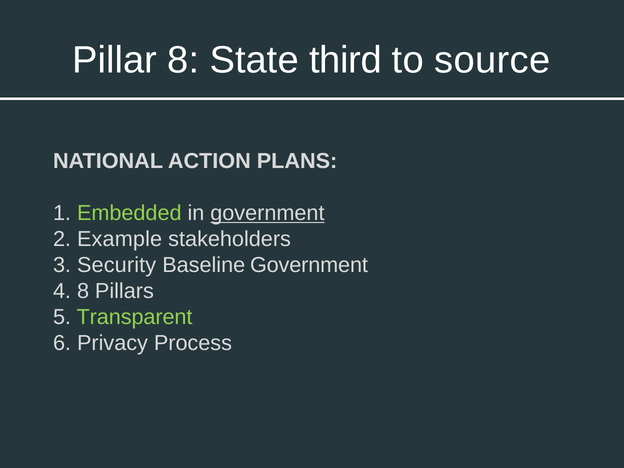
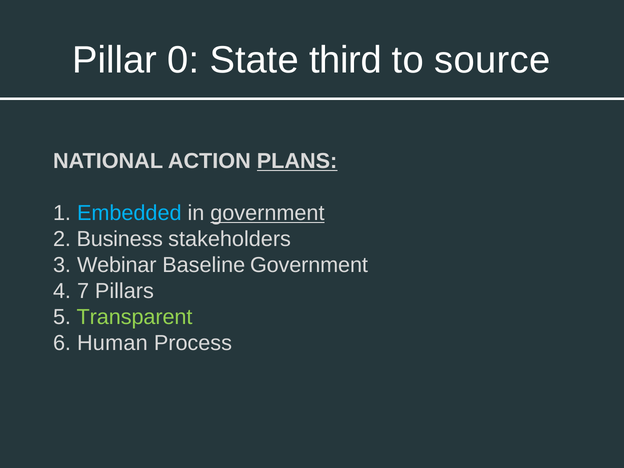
Pillar 8: 8 -> 0
PLANS underline: none -> present
Embedded colour: light green -> light blue
Example: Example -> Business
Security: Security -> Webinar
4 8: 8 -> 7
Privacy: Privacy -> Human
